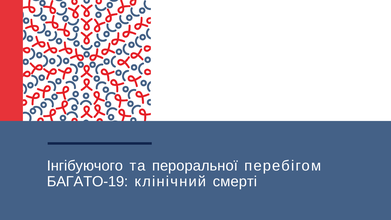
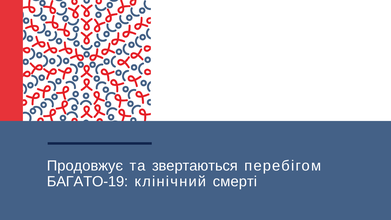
Інгібуючого: Інгібуючого -> Продовжує
пероральної: пероральної -> звертаються
